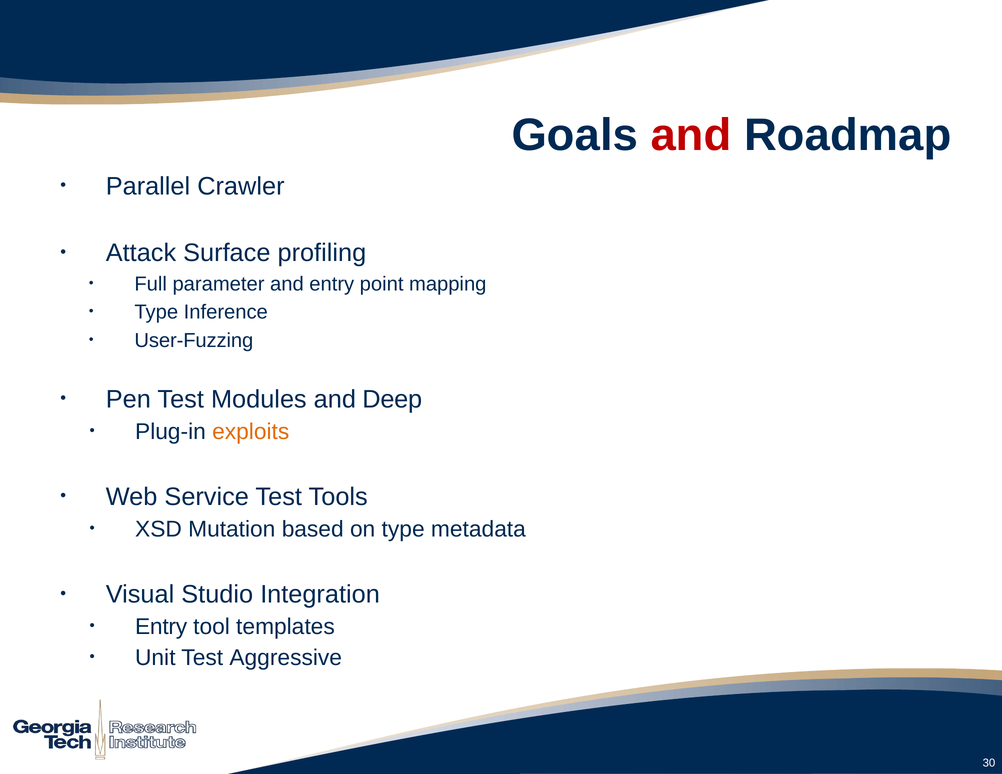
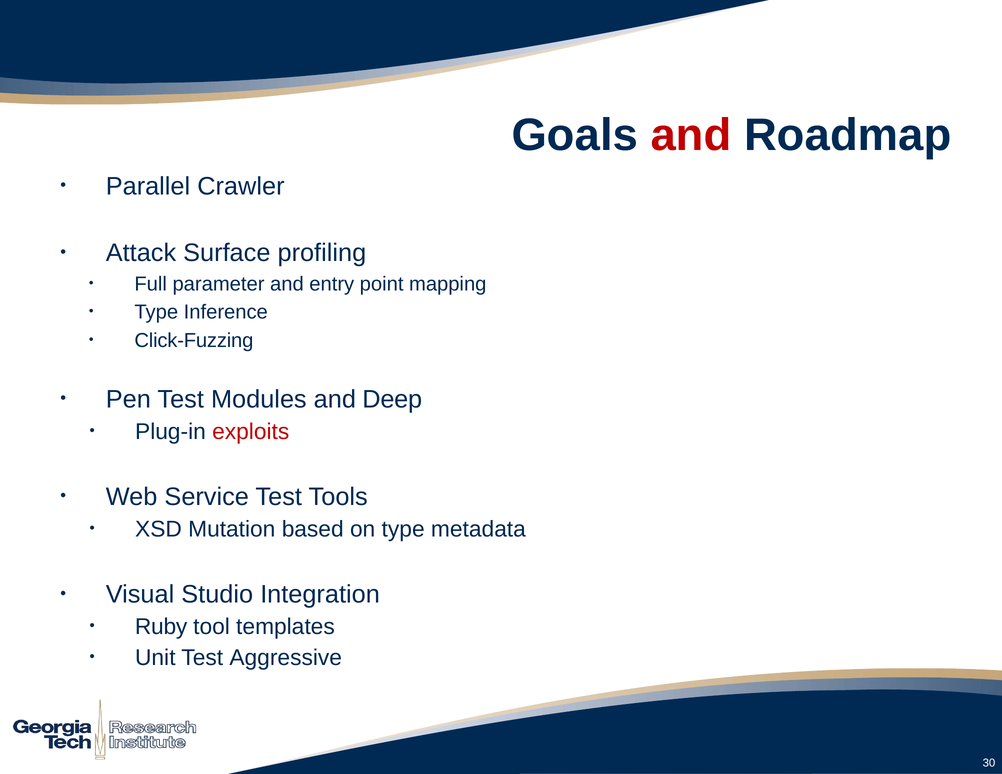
User-Fuzzing: User-Fuzzing -> Click-Fuzzing
exploits colour: orange -> red
Entry at (161, 627): Entry -> Ruby
